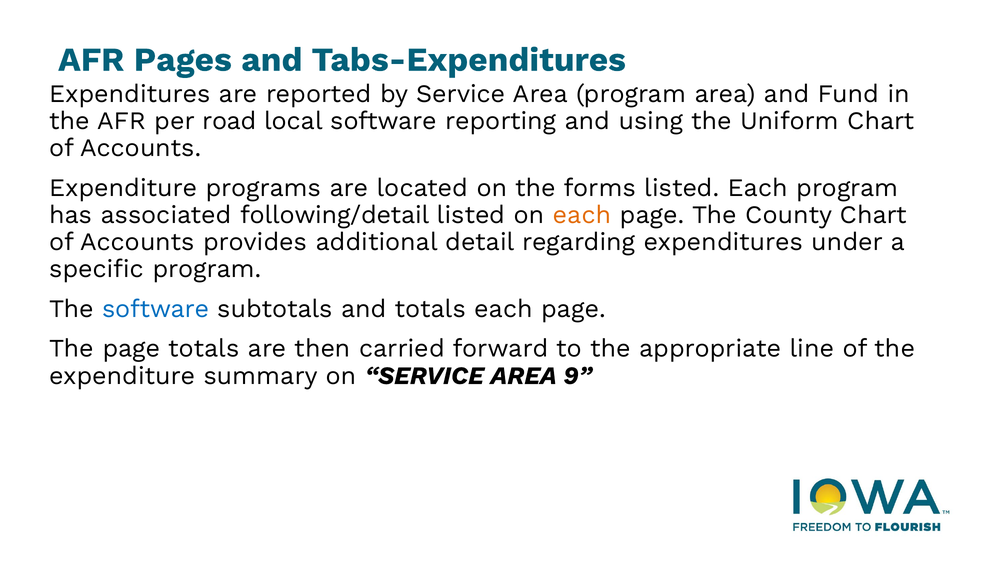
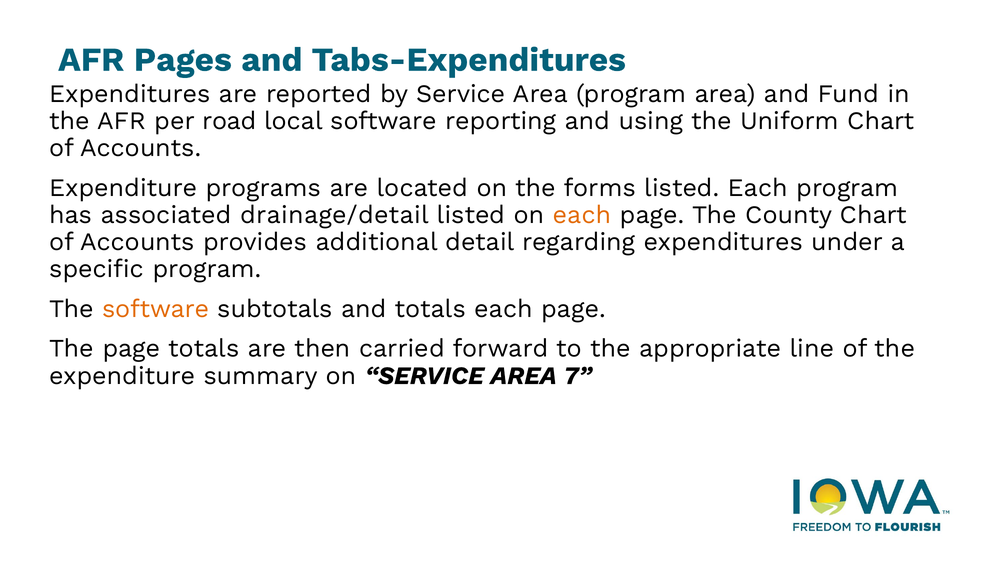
following/detail: following/detail -> drainage/detail
software at (156, 309) colour: blue -> orange
9: 9 -> 7
